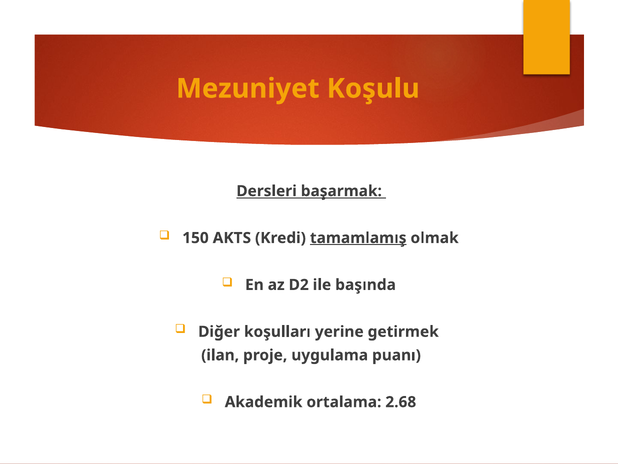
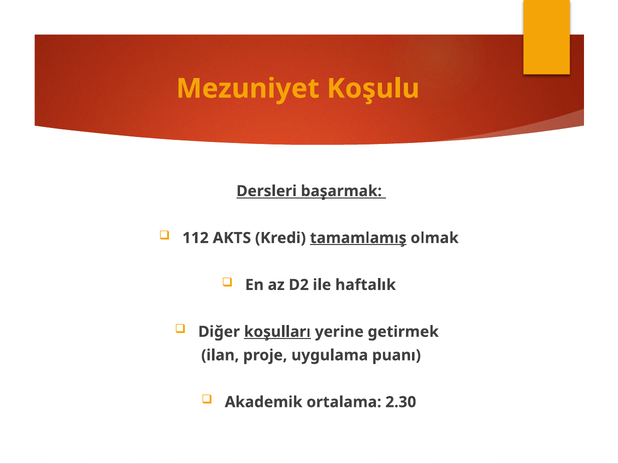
150: 150 -> 112
başında: başında -> haftalık
koşulları underline: none -> present
2.68: 2.68 -> 2.30
